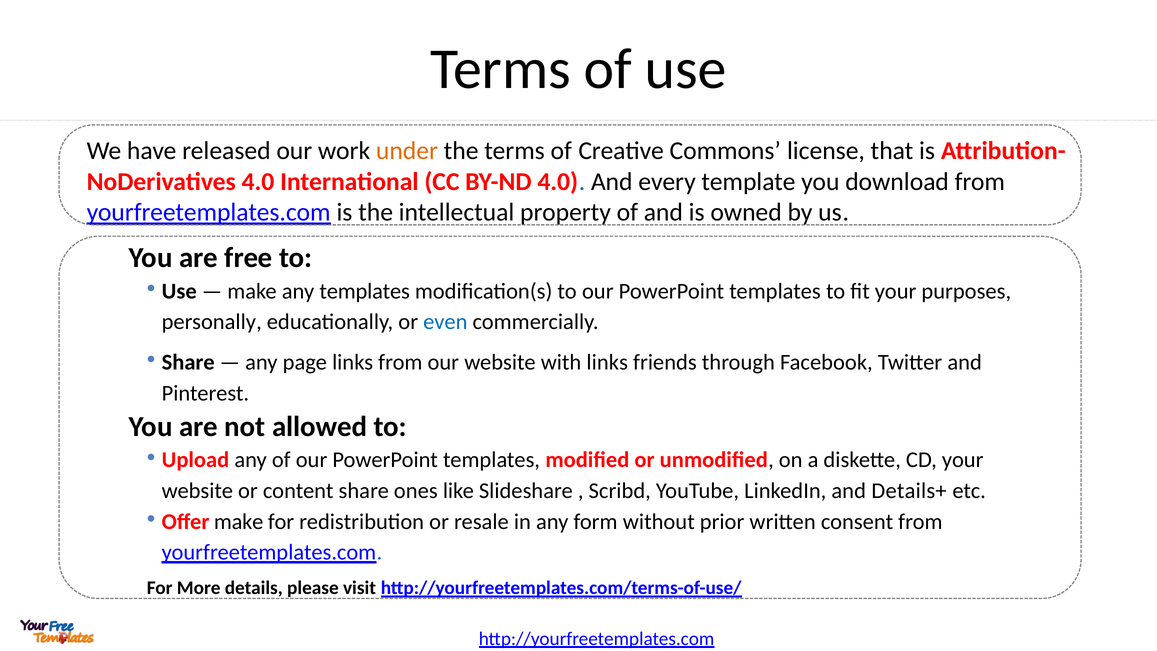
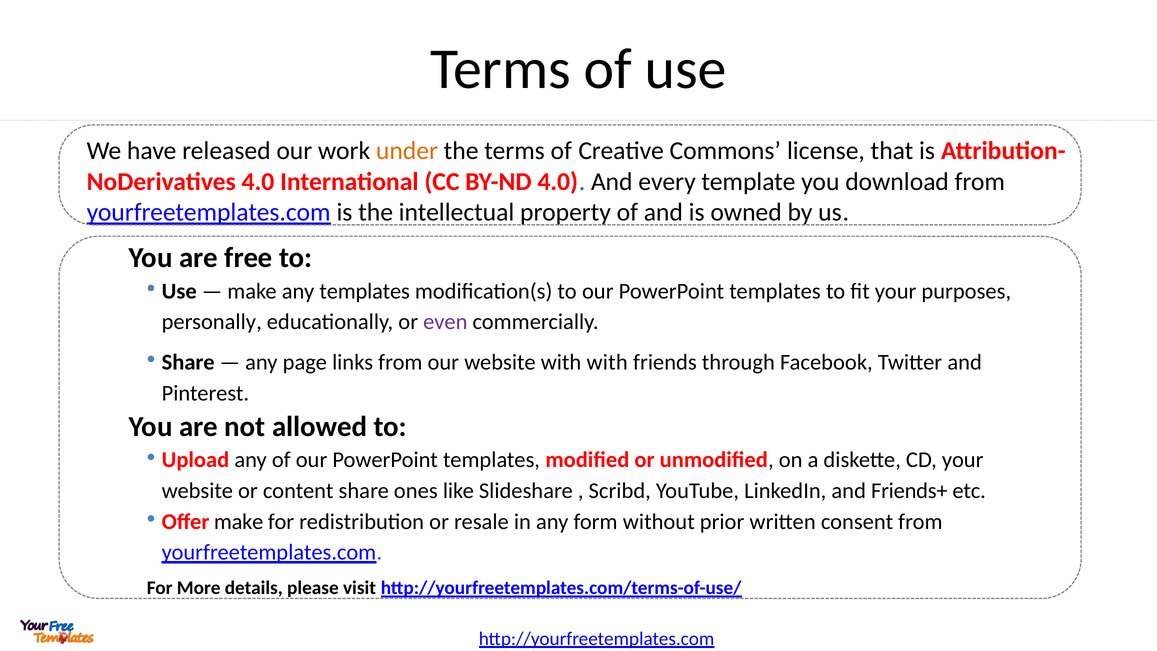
even colour: blue -> purple
with links: links -> with
Details+: Details+ -> Friends+
